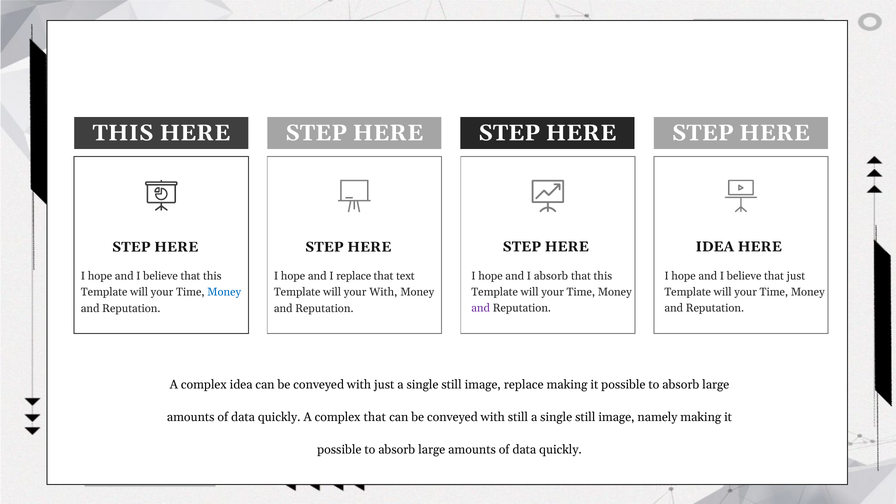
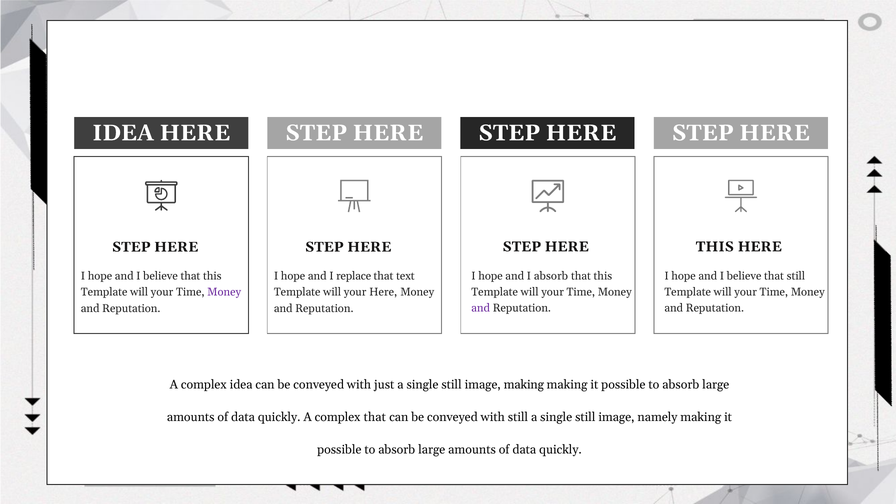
THIS at (123, 133): THIS -> IDEA
IDEA at (715, 247): IDEA -> THIS
that just: just -> still
Money at (224, 292) colour: blue -> purple
your With: With -> Here
image replace: replace -> making
